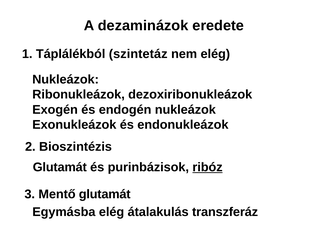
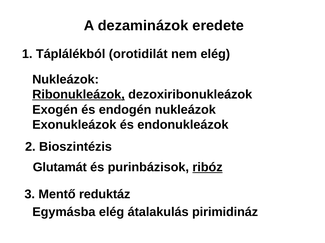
szintetáz: szintetáz -> orotidilát
Ribonukleázok underline: none -> present
Mentő glutamát: glutamát -> reduktáz
transzferáz: transzferáz -> pirimidináz
